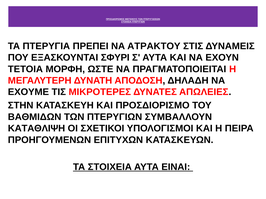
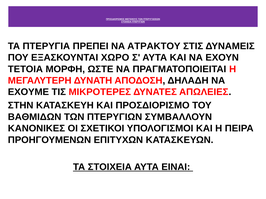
ΣΦΥΡΙ: ΣΦΥΡΙ -> ΧΩΡΟ
ΚΑΤΑΘΛΙΨΗ: ΚΑΤΑΘΛΙΨΗ -> ΚΑΝΟΝΙΚΕΣ
